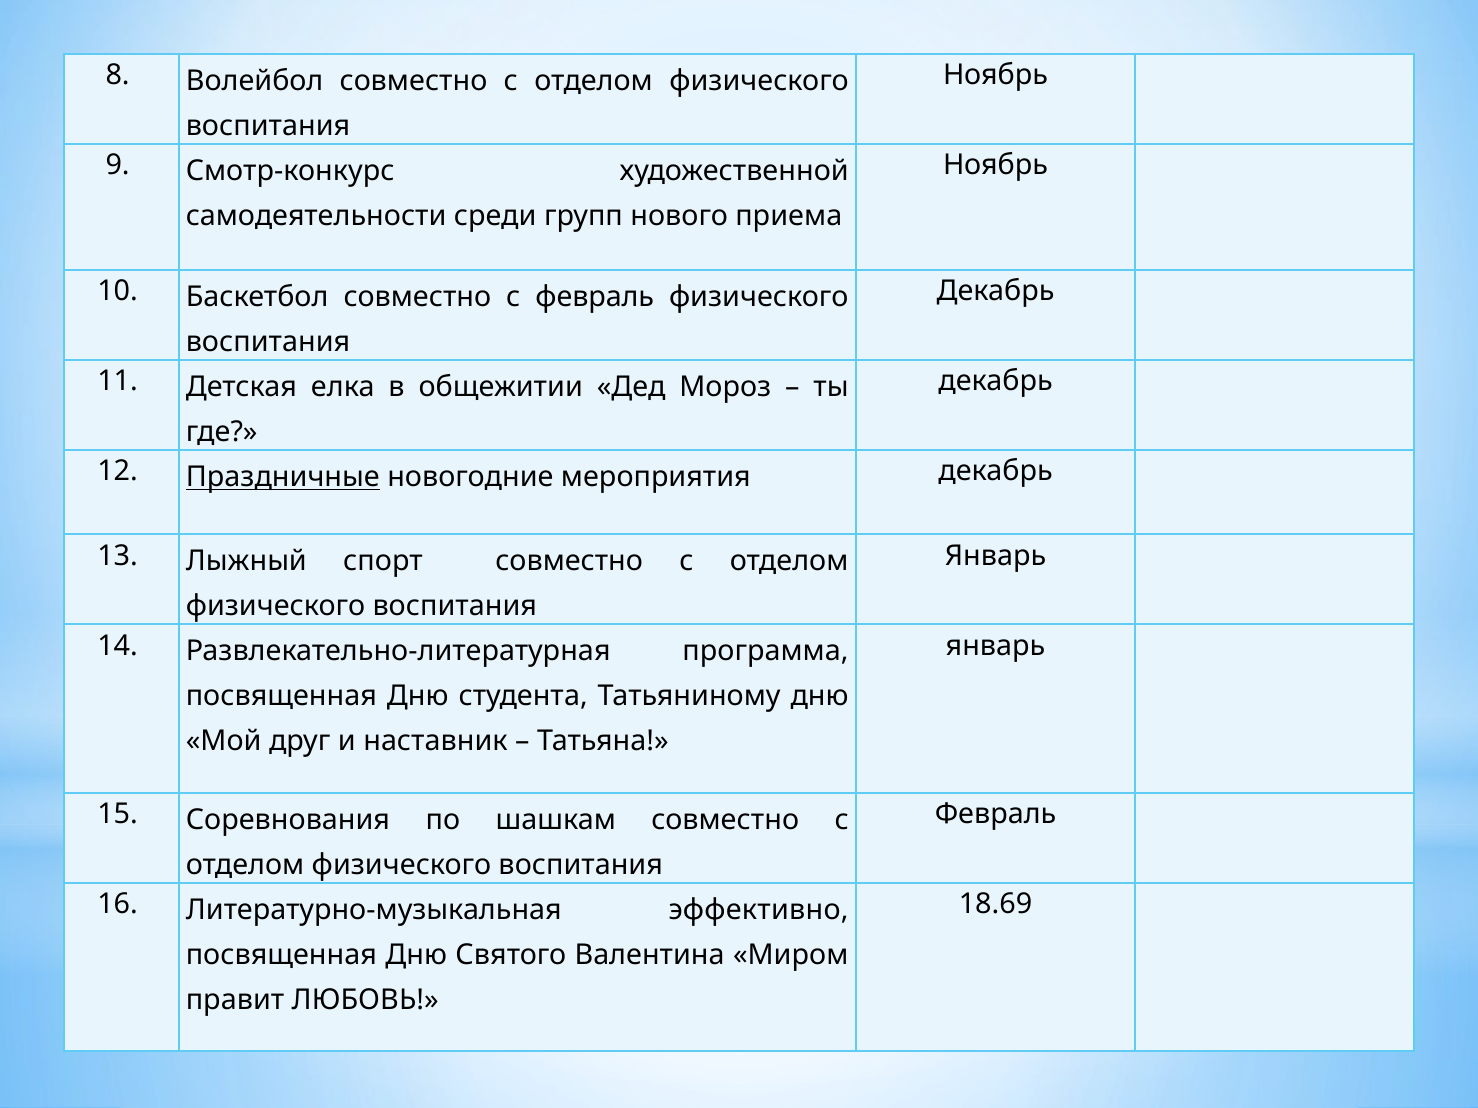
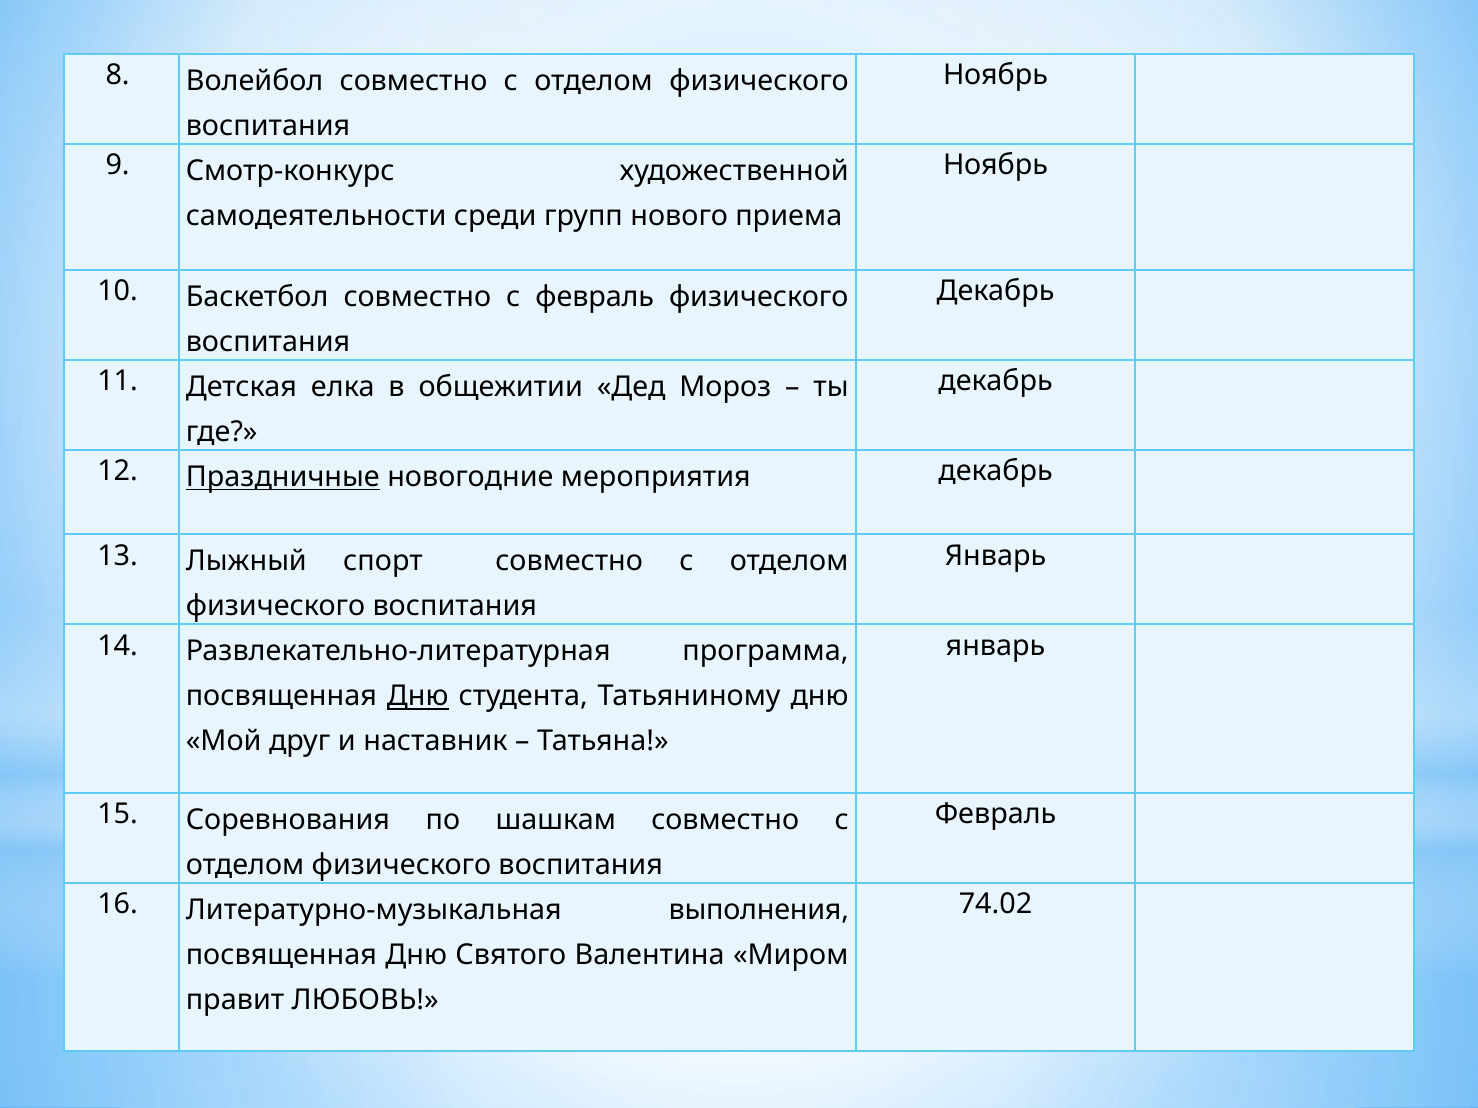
Дню at (418, 697) underline: none -> present
эффективно: эффективно -> выполнения
18.69: 18.69 -> 74.02
